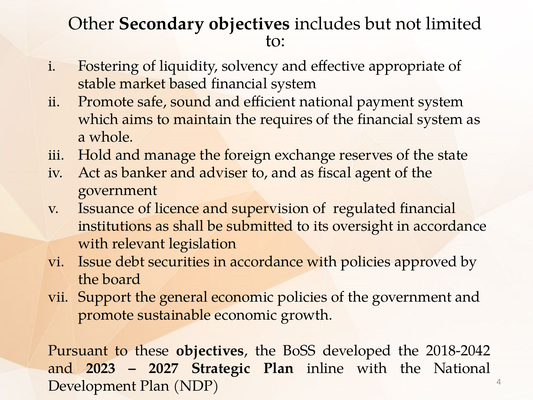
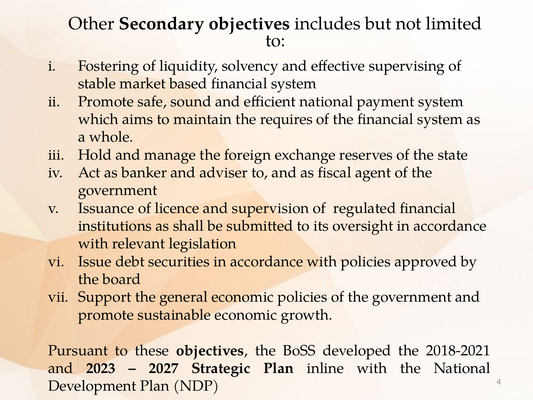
appropriate: appropriate -> supervising
2018-2042: 2018-2042 -> 2018-2021
